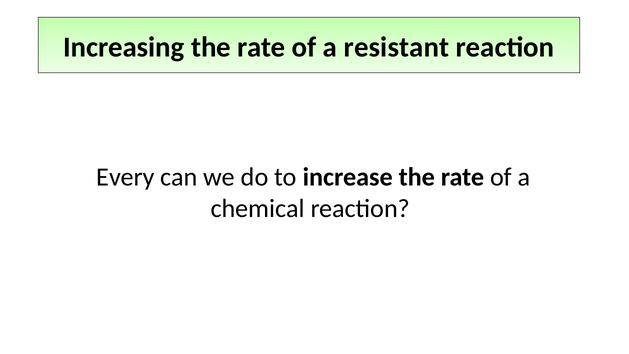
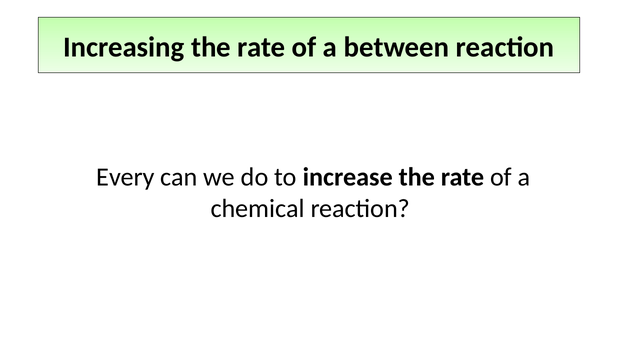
resistant: resistant -> between
